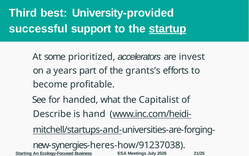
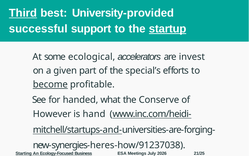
Third underline: none -> present
prioritized: prioritized -> ecological
years: years -> given
grants’s: grants’s -> special’s
become underline: none -> present
Capitalist: Capitalist -> Conserve
Describe: Describe -> However
